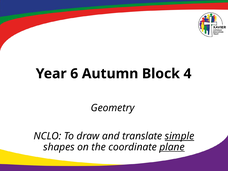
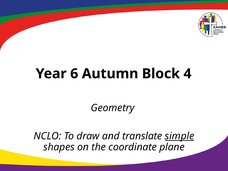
plane underline: present -> none
